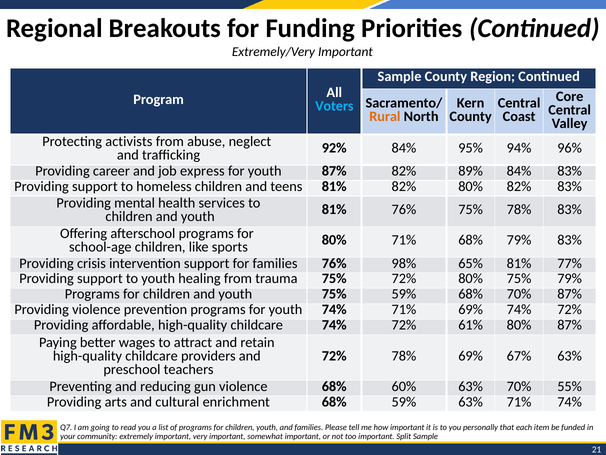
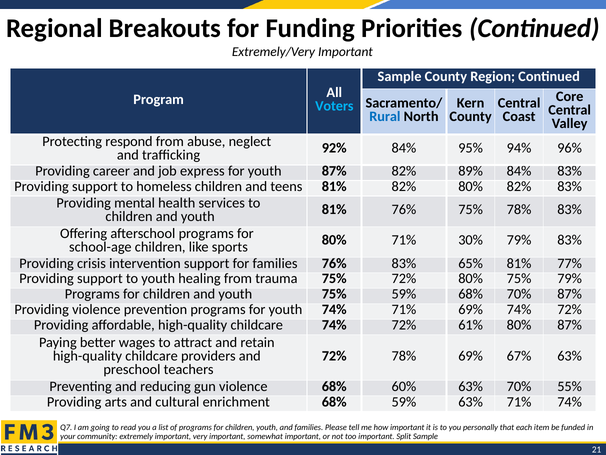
Rural colour: orange -> blue
activists: activists -> respond
71% 68%: 68% -> 30%
76% 98%: 98% -> 83%
